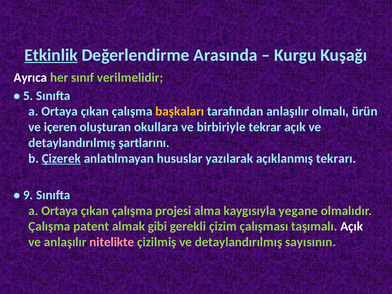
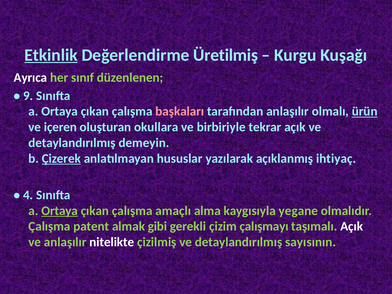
Arasında: Arasında -> Üretilmiş
verilmelidir: verilmelidir -> düzenlenen
5: 5 -> 9
başkaları colour: yellow -> pink
ürün underline: none -> present
şartlarını: şartlarını -> demeyin
tekrarı: tekrarı -> ihtiyaç
9: 9 -> 4
Ortaya at (60, 211) underline: none -> present
projesi: projesi -> amaçlı
çalışması: çalışması -> çalışmayı
nitelikte colour: pink -> white
